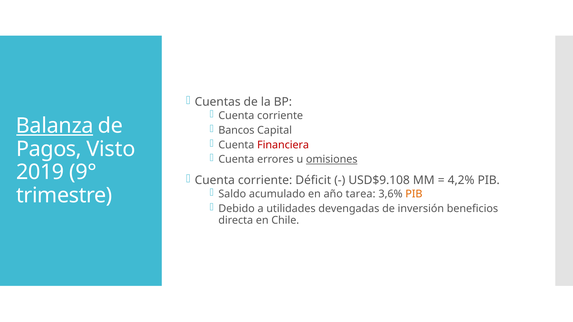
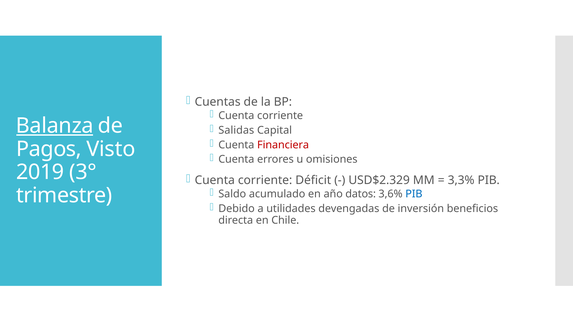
Bancos: Bancos -> Salidas
omisiones underline: present -> none
9°: 9° -> 3°
USD$9.108: USD$9.108 -> USD$2.329
4,2%: 4,2% -> 3,3%
tarea: tarea -> datos
PIB at (414, 194) colour: orange -> blue
